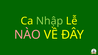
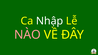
Nhập colour: light green -> white
